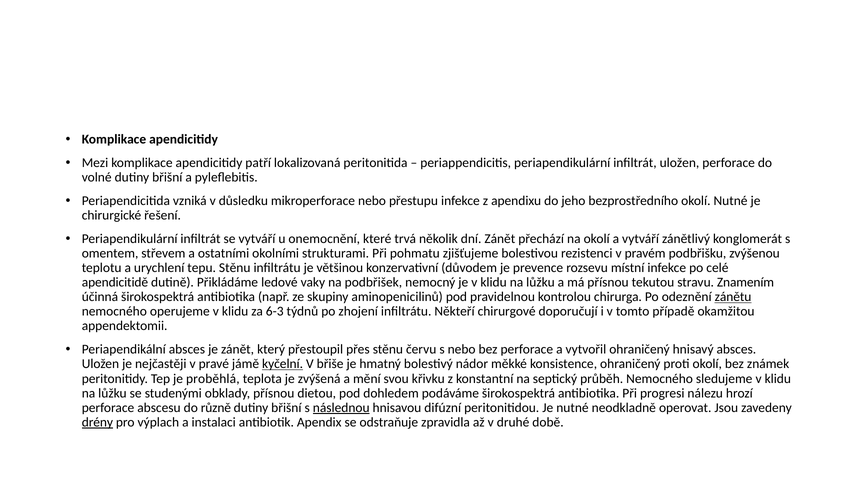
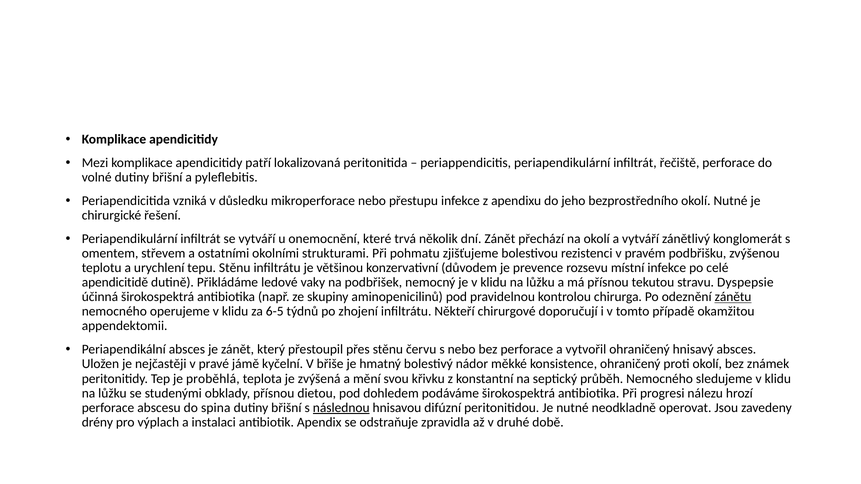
infiltrát uložen: uložen -> řečiště
Znamením: Znamením -> Dyspepsie
6-3: 6-3 -> 6-5
kyčelní underline: present -> none
různě: různě -> spina
drény underline: present -> none
